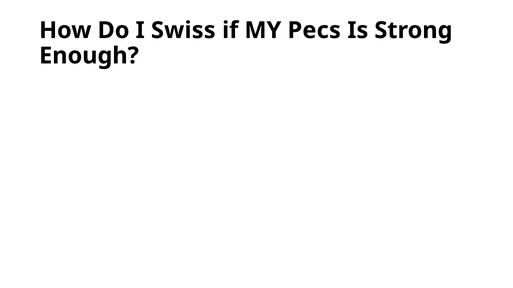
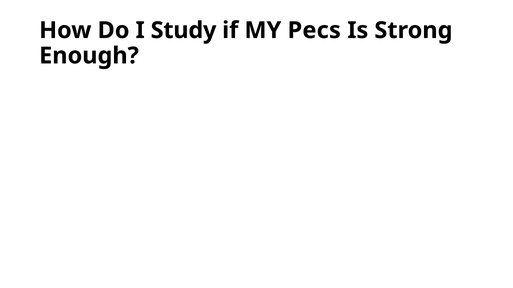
Swiss: Swiss -> Study
